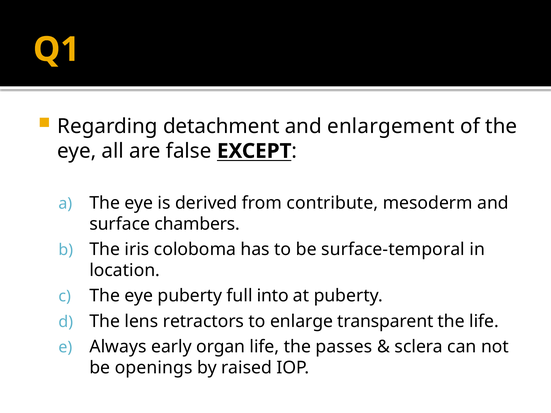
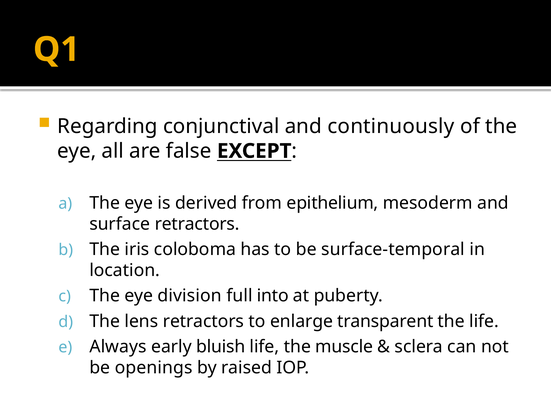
detachment: detachment -> conjunctival
enlargement: enlargement -> continuously
contribute: contribute -> epithelium
surface chambers: chambers -> retractors
eye puberty: puberty -> division
organ: organ -> bluish
passes: passes -> muscle
